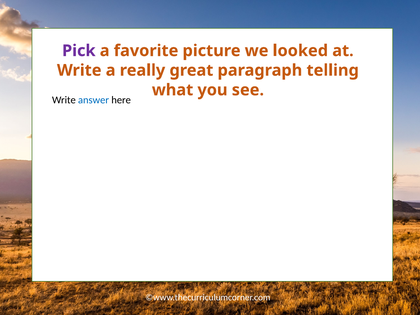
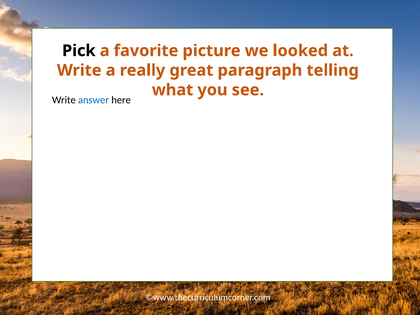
Pick colour: purple -> black
